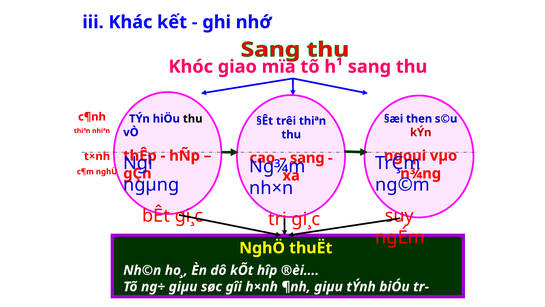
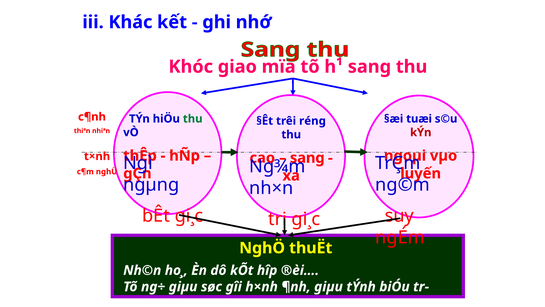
thu at (193, 119) colour: black -> green
then: then -> tuæi
trêi thiªn: thiªn -> réng
n¾ng: n¾ng -> luyến
